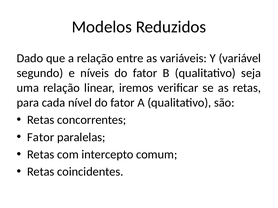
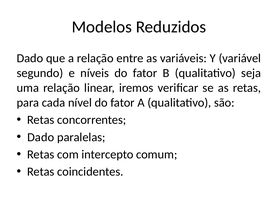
Fator at (41, 137): Fator -> Dado
